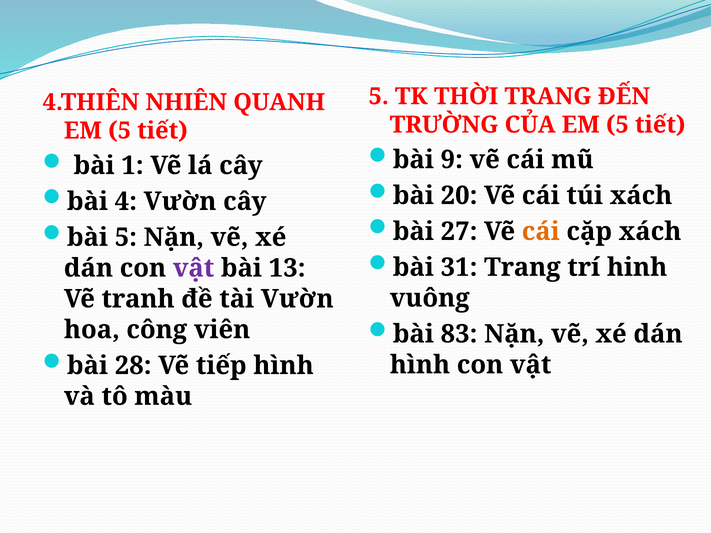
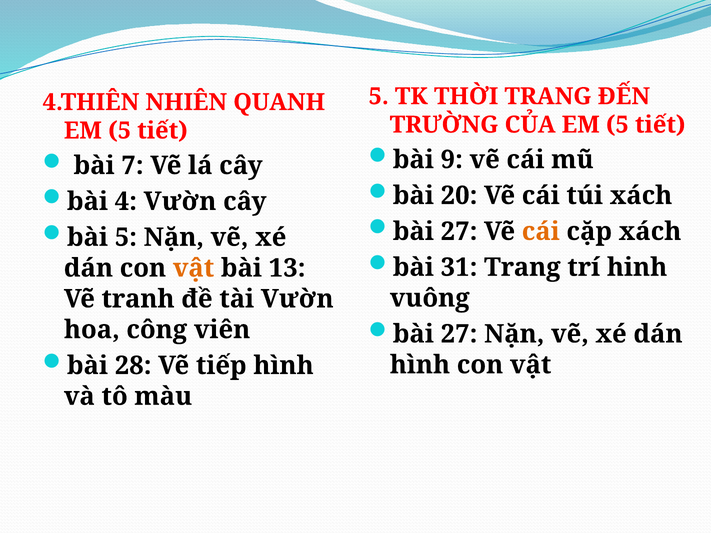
1: 1 -> 7
vật at (194, 268) colour: purple -> orange
83 at (459, 334): 83 -> 27
